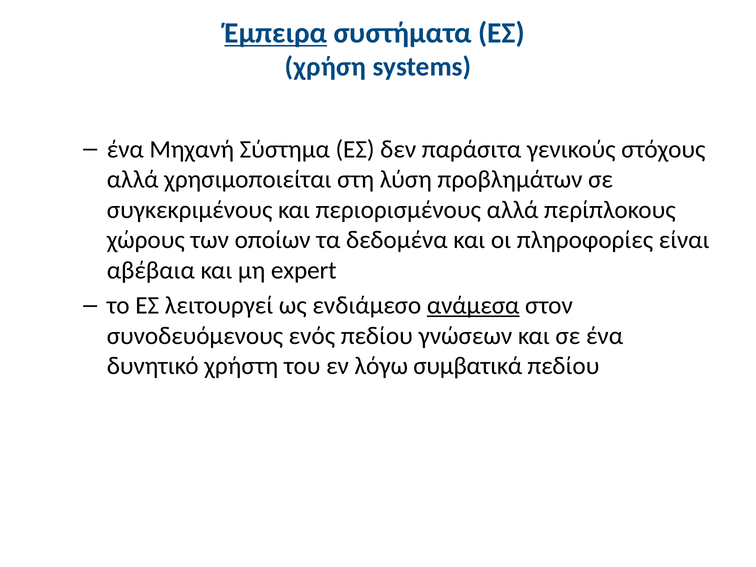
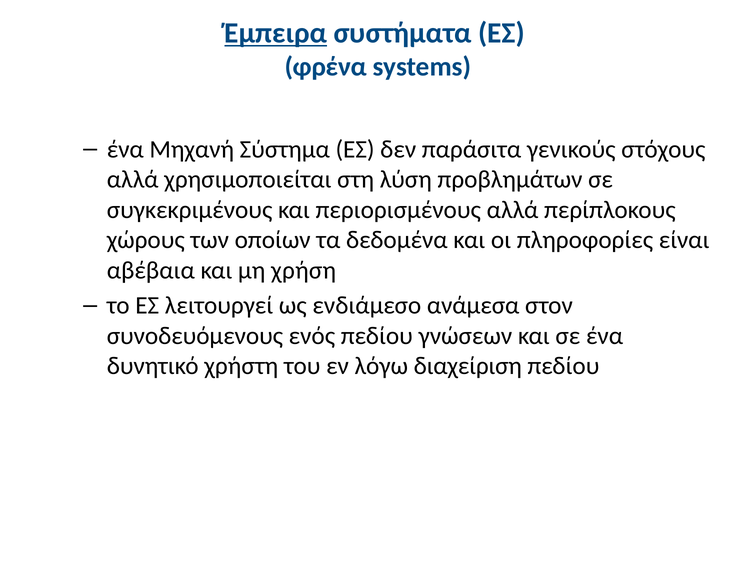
χρήση: χρήση -> φρένα
expert: expert -> χρήση
ανάμεσα underline: present -> none
συμβατικά: συμβατικά -> διαχείριση
